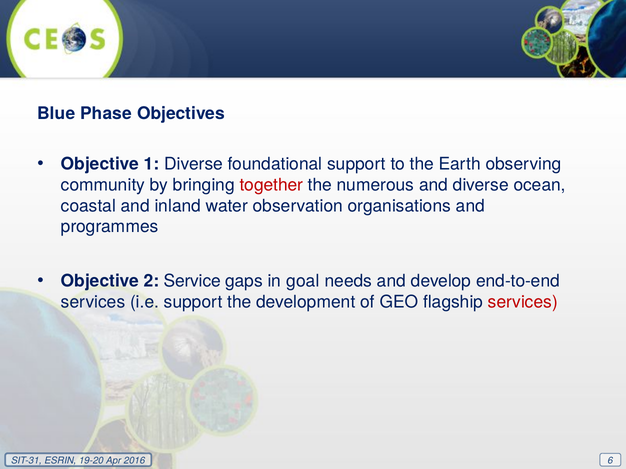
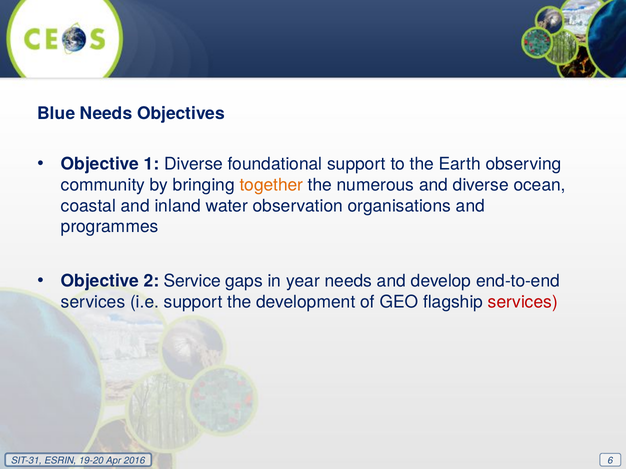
Blue Phase: Phase -> Needs
together colour: red -> orange
goal: goal -> year
